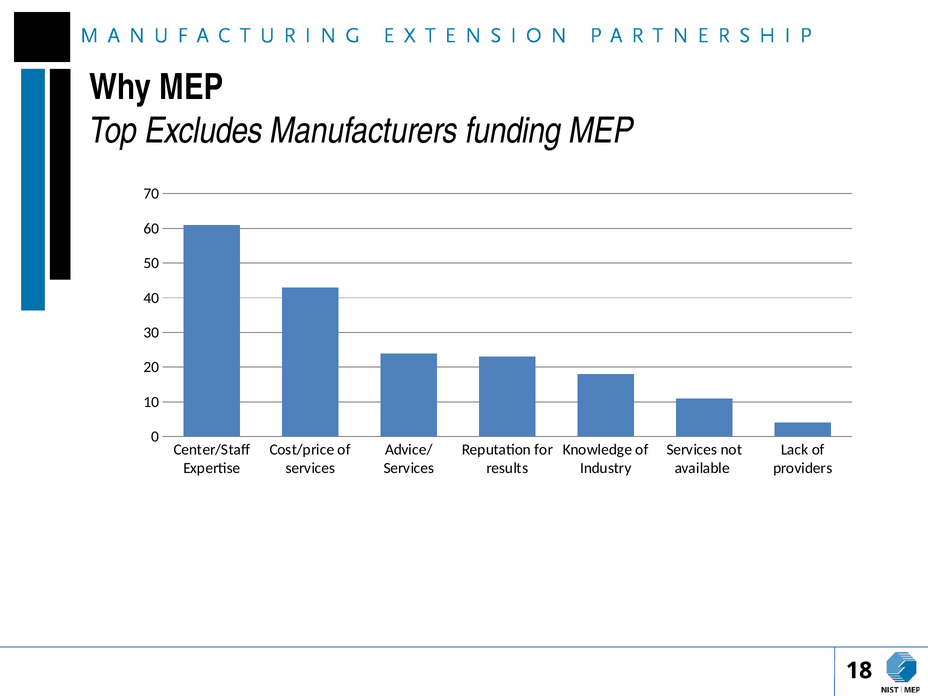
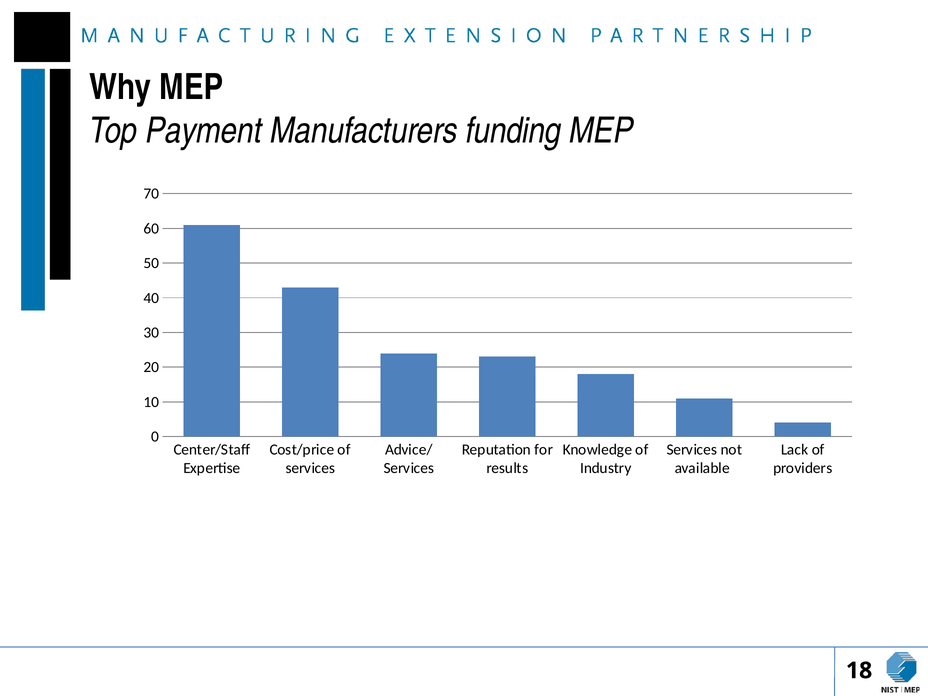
Excludes: Excludes -> Payment
